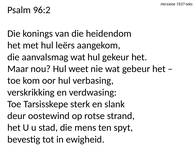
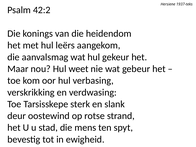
96:2: 96:2 -> 42:2
